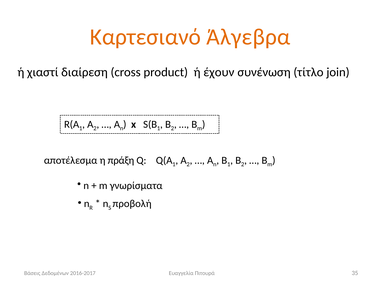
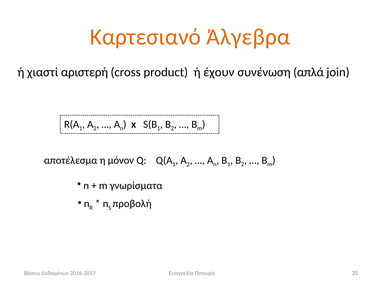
διαίρεση: διαίρεση -> αριστερή
τίτλο: τίτλο -> απλά
πράξη: πράξη -> μόνον
